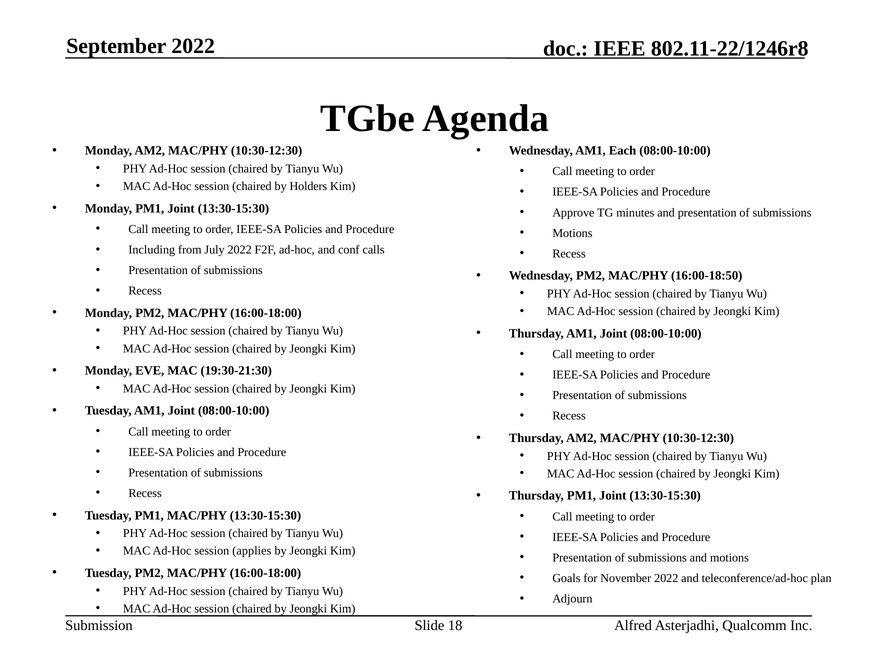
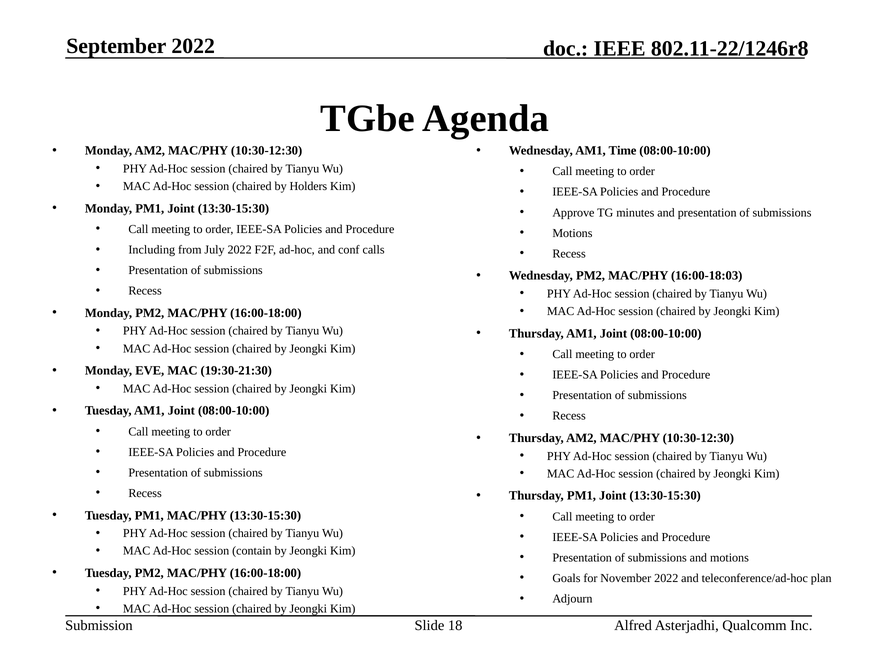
Each: Each -> Time
16:00-18:50: 16:00-18:50 -> 16:00-18:03
applies: applies -> contain
